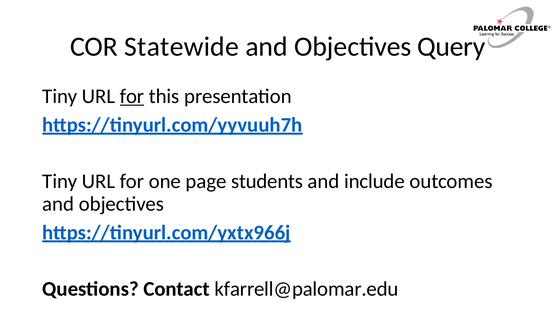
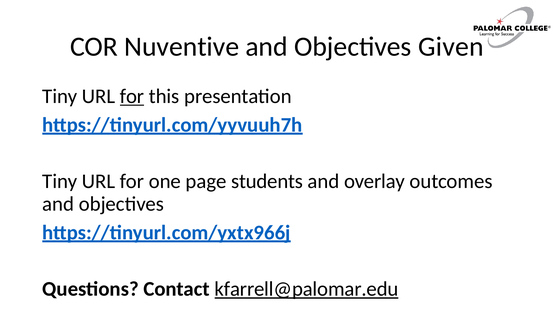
Statewide: Statewide -> Nuventive
Query: Query -> Given
include: include -> overlay
kfarrell@palomar.edu underline: none -> present
